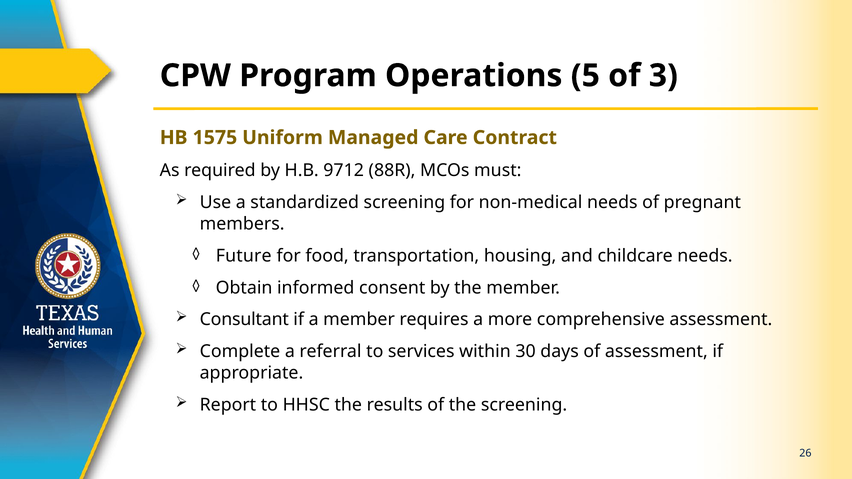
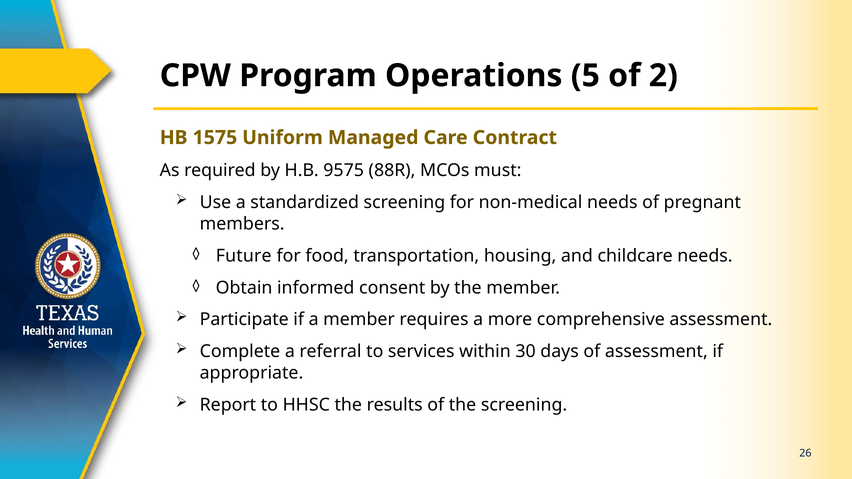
3: 3 -> 2
9712: 9712 -> 9575
Consultant: Consultant -> Participate
